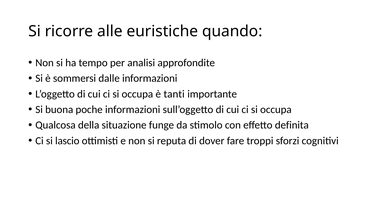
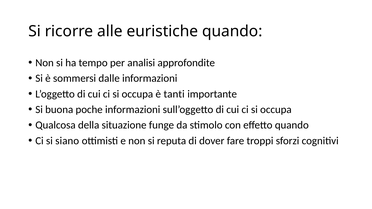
effetto definita: definita -> quando
lascio: lascio -> siano
